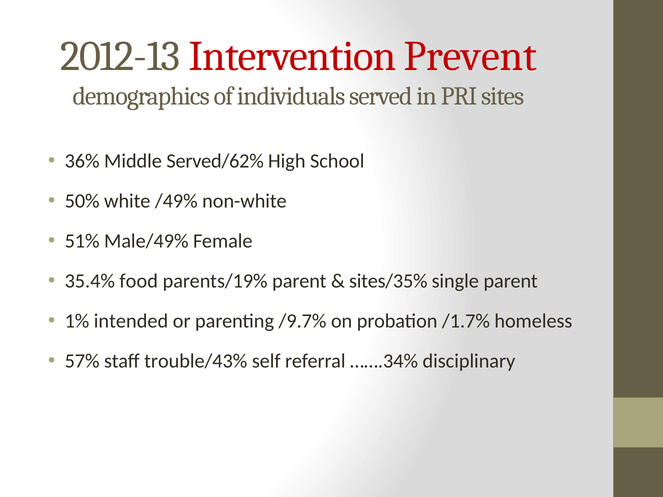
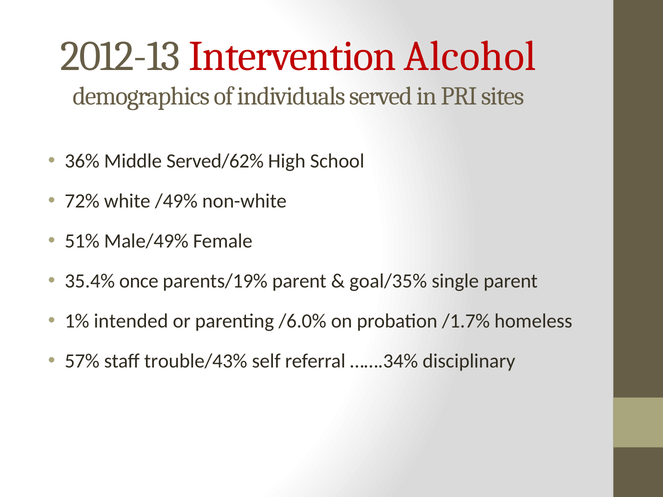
Prevent: Prevent -> Alcohol
50%: 50% -> 72%
food: food -> once
sites/35%: sites/35% -> goal/35%
/9.7%: /9.7% -> /6.0%
